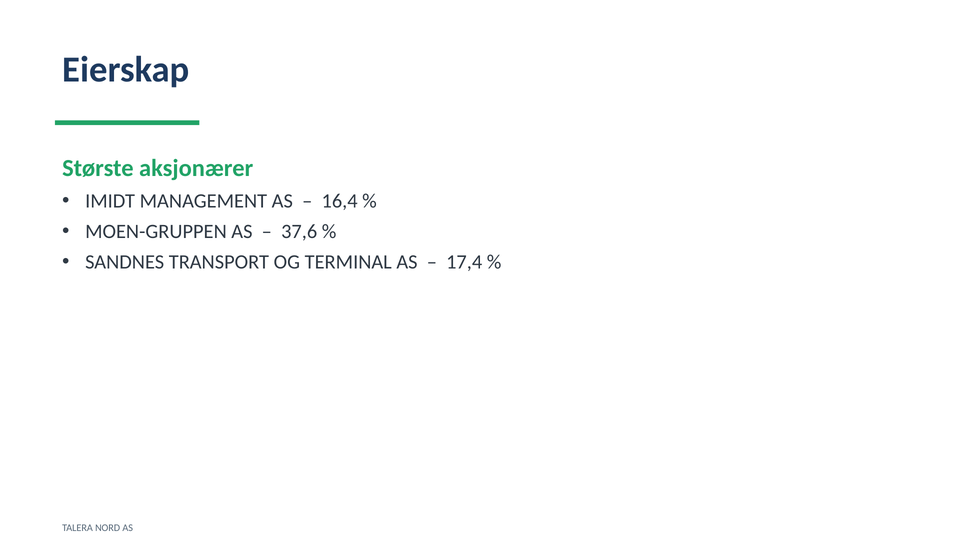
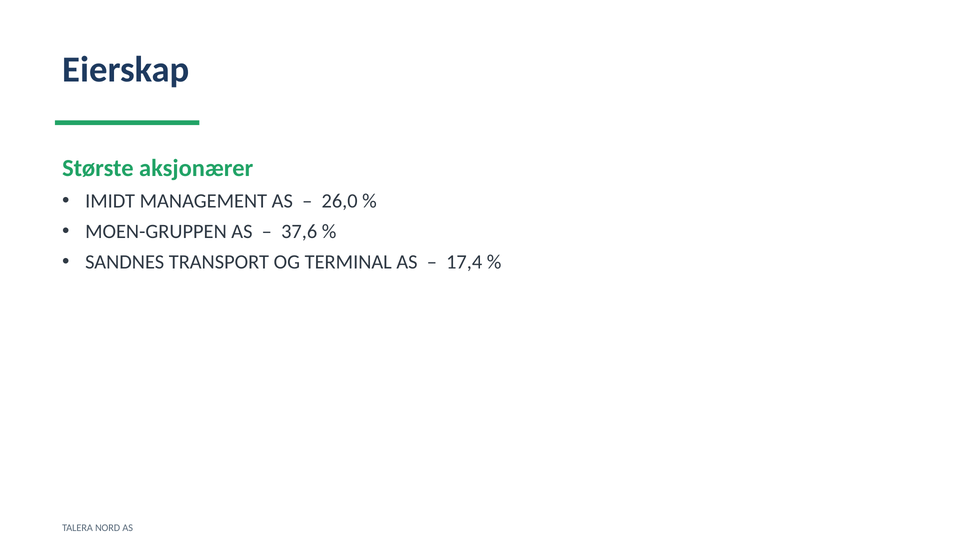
16,4: 16,4 -> 26,0
